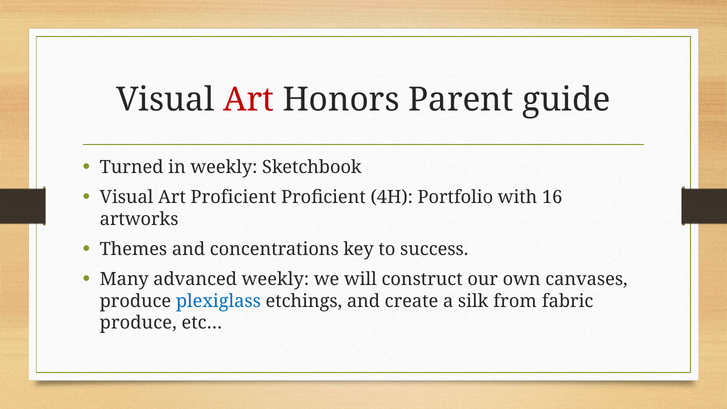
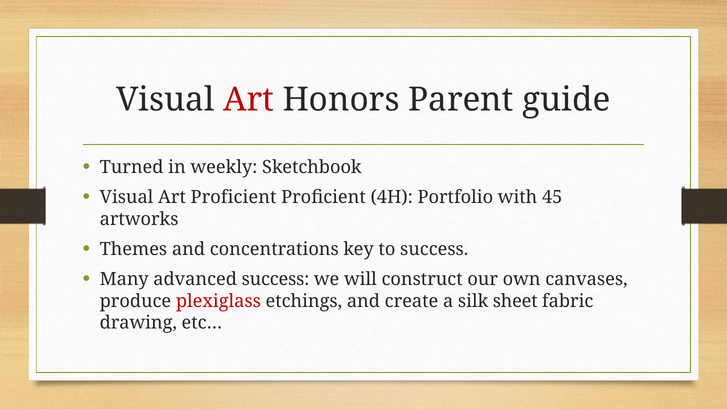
16: 16 -> 45
advanced weekly: weekly -> success
plexiglass colour: blue -> red
from: from -> sheet
produce at (138, 323): produce -> drawing
